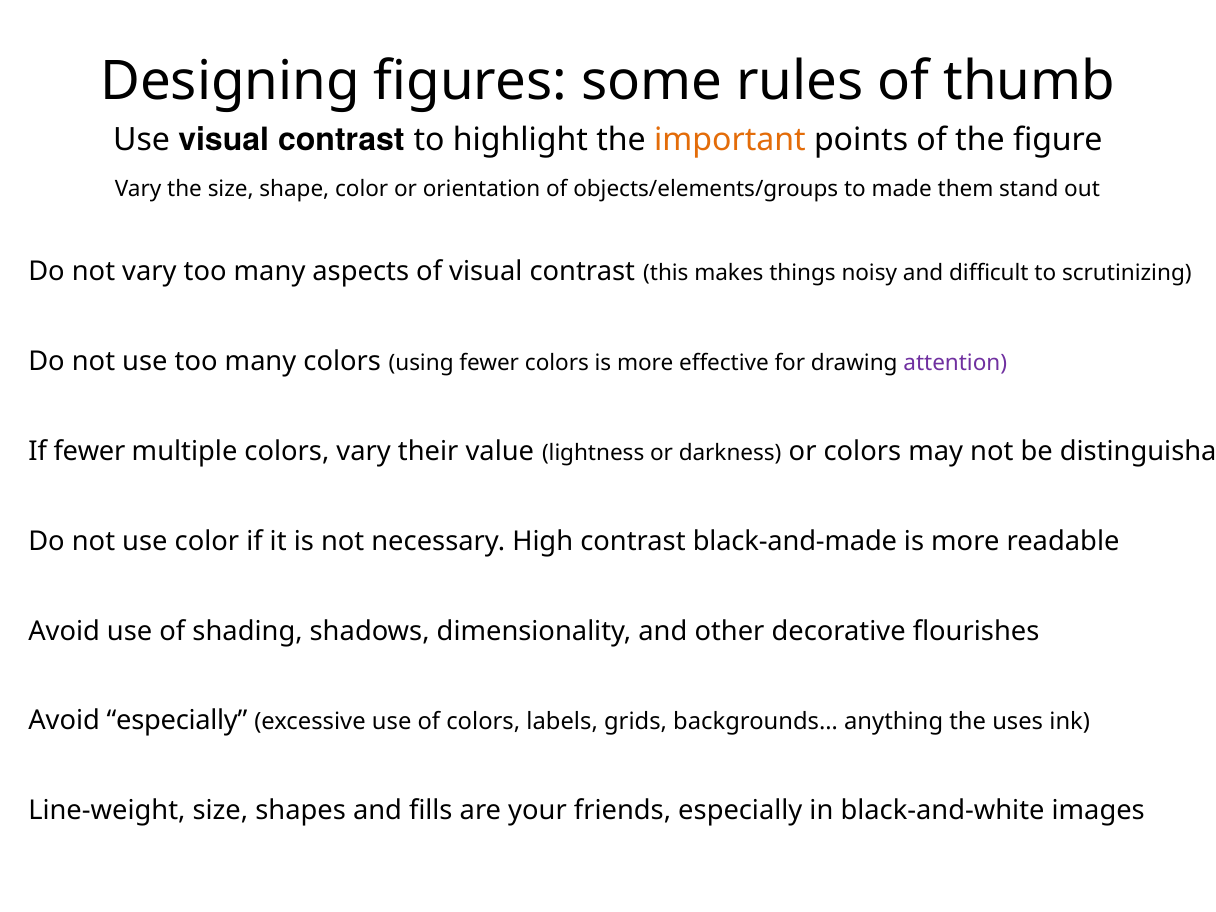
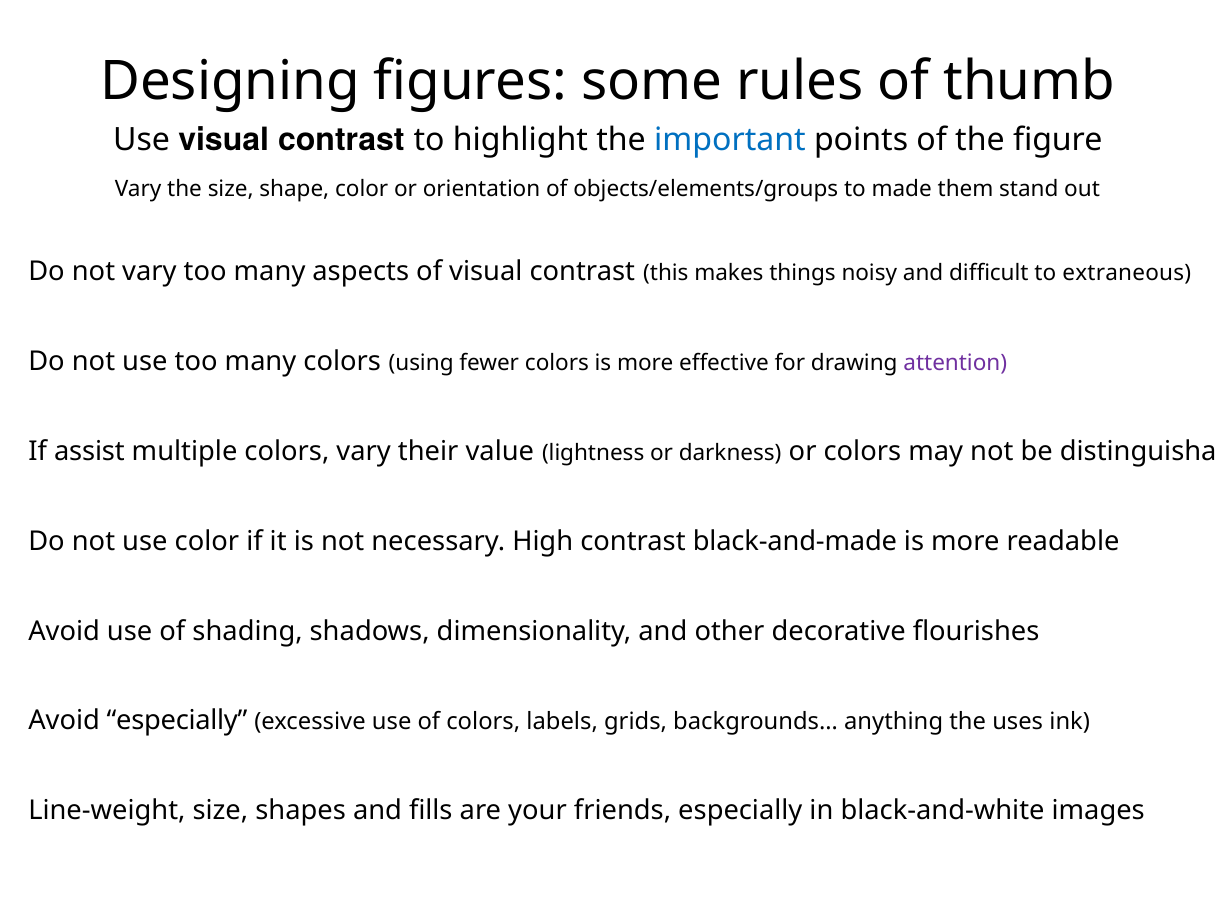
important colour: orange -> blue
scrutinizing: scrutinizing -> extraneous
If fewer: fewer -> assist
